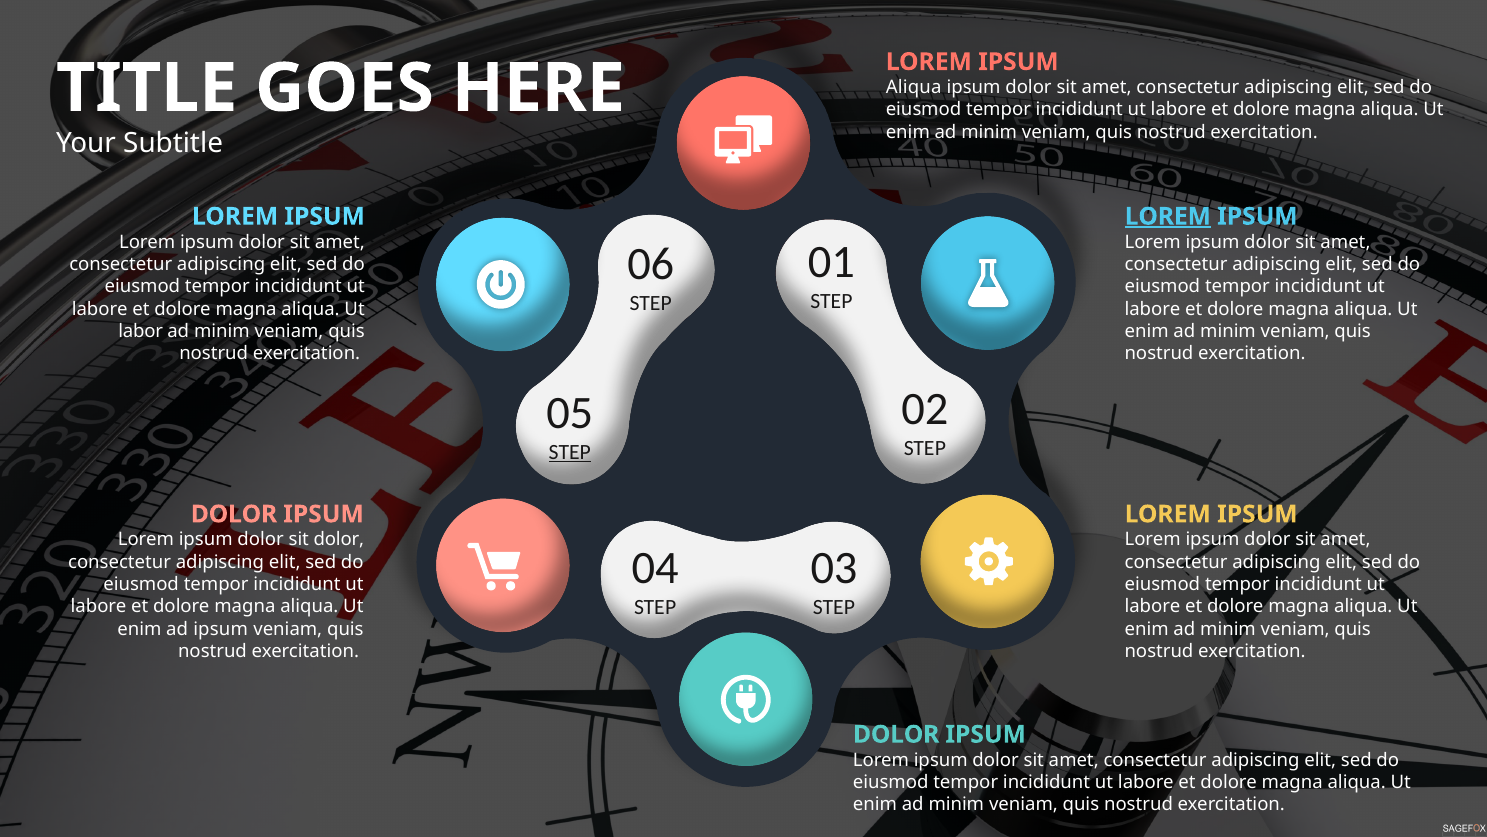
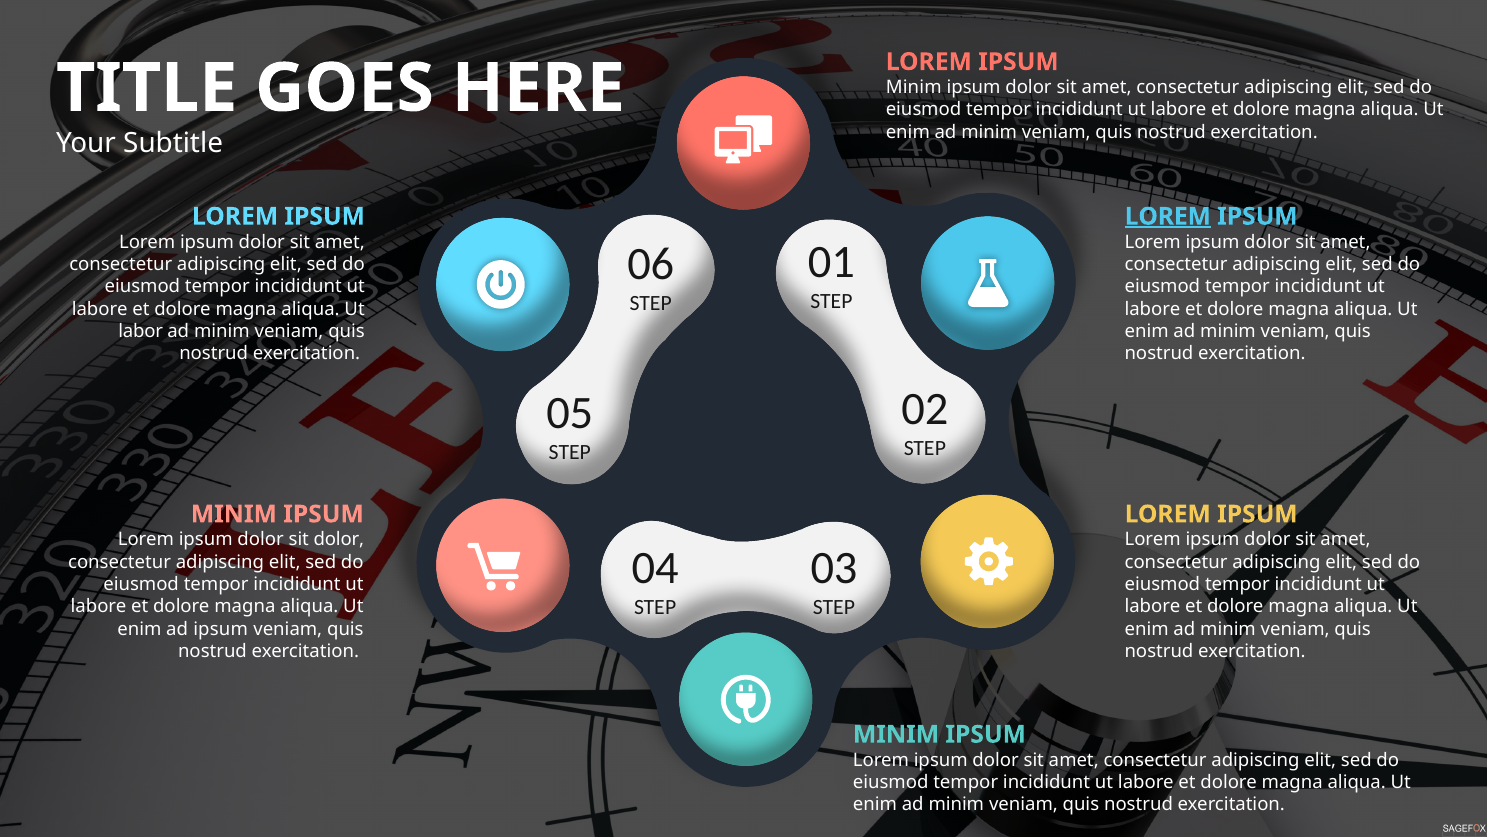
Aliqua at (914, 87): Aliqua -> Minim
STEP at (570, 452) underline: present -> none
DOLOR at (234, 514): DOLOR -> MINIM
DOLOR at (896, 734): DOLOR -> MINIM
